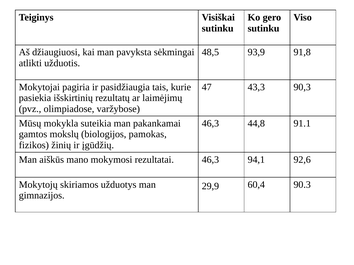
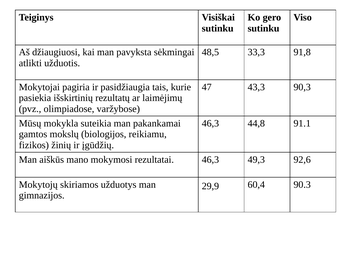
93,9: 93,9 -> 33,3
pamokas: pamokas -> reikiamu
94,1: 94,1 -> 49,3
